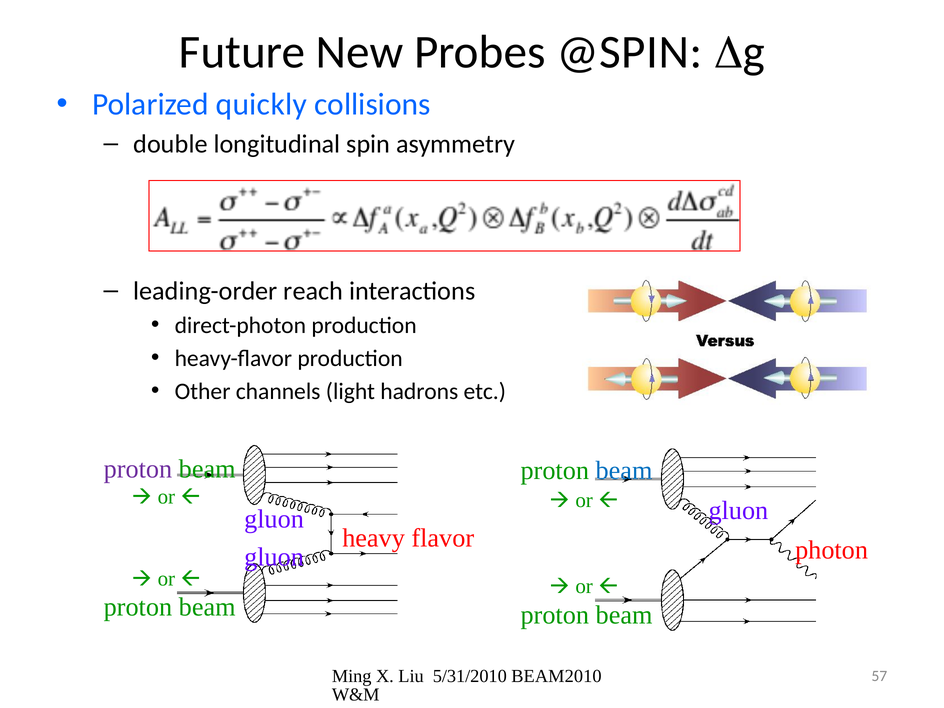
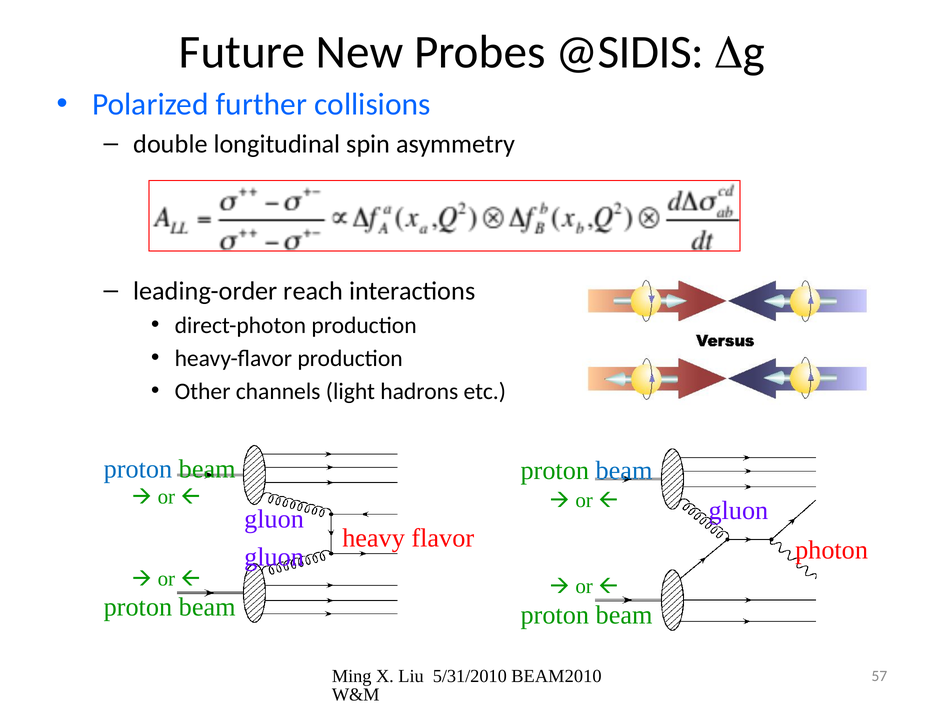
@SPIN: @SPIN -> @SIDIS
quickly: quickly -> further
proton at (138, 469) colour: purple -> blue
